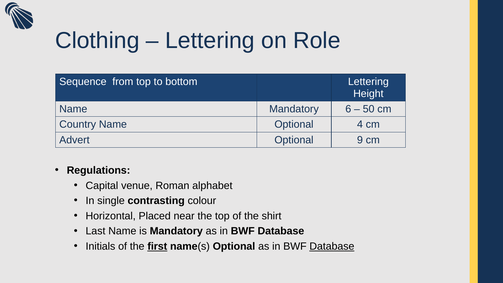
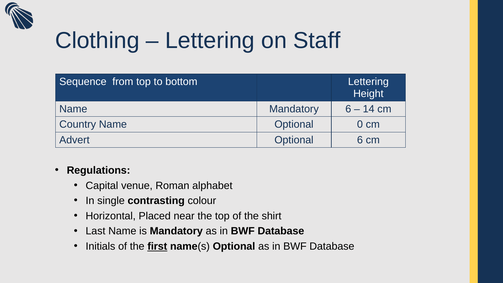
Role: Role -> Staff
50: 50 -> 14
4: 4 -> 0
Optional 9: 9 -> 6
Database at (332, 246) underline: present -> none
